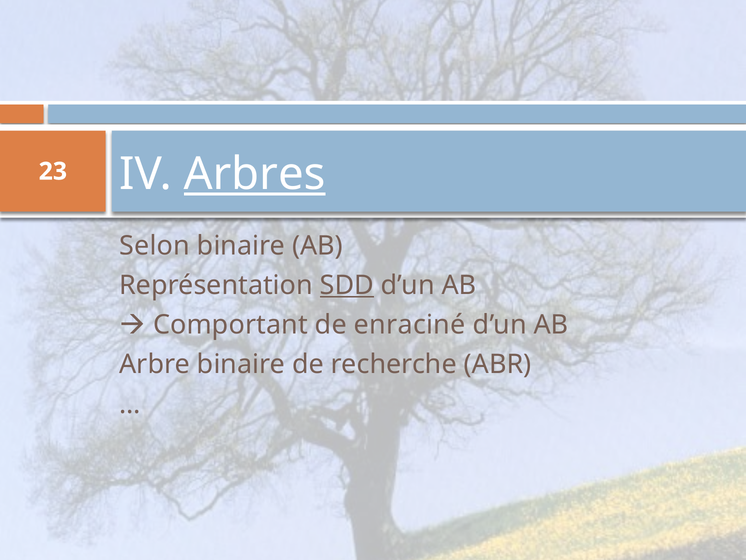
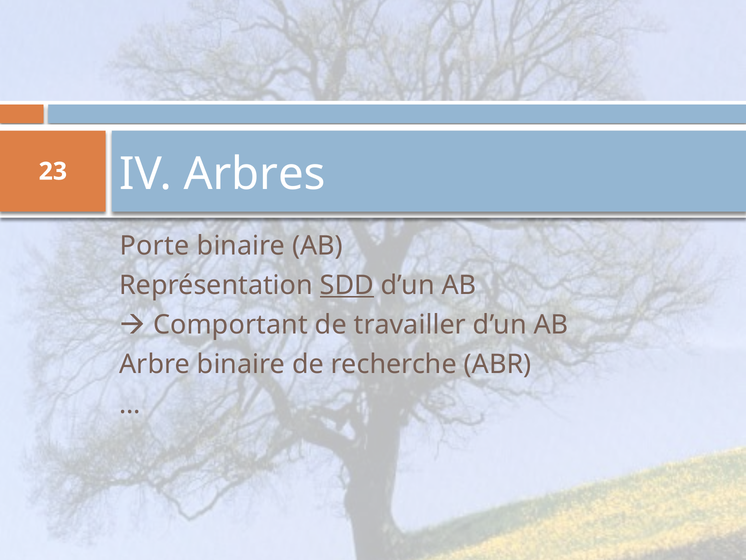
Arbres underline: present -> none
Selon: Selon -> Porte
enraciné: enraciné -> travailler
